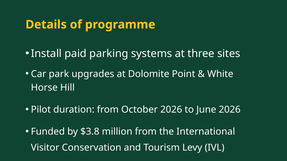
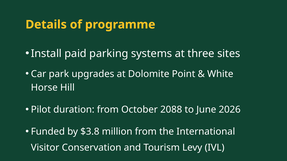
October 2026: 2026 -> 2088
